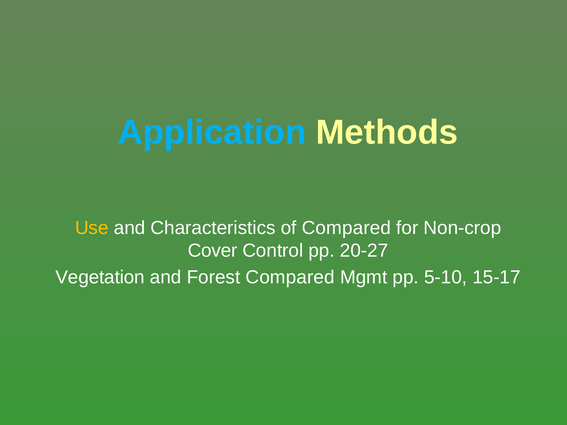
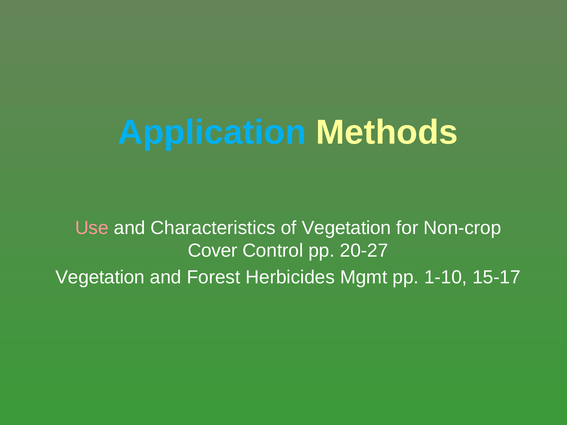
Use colour: yellow -> pink
of Compared: Compared -> Vegetation
Forest Compared: Compared -> Herbicides
5-10: 5-10 -> 1-10
